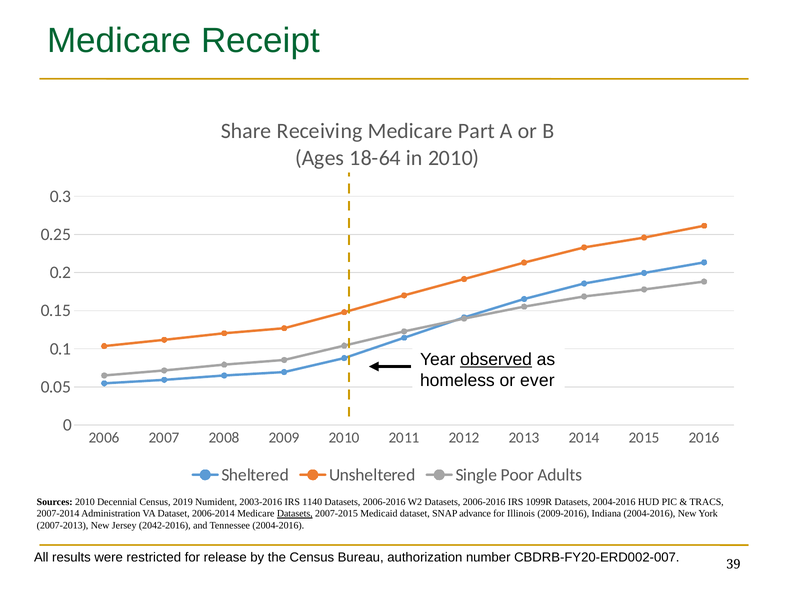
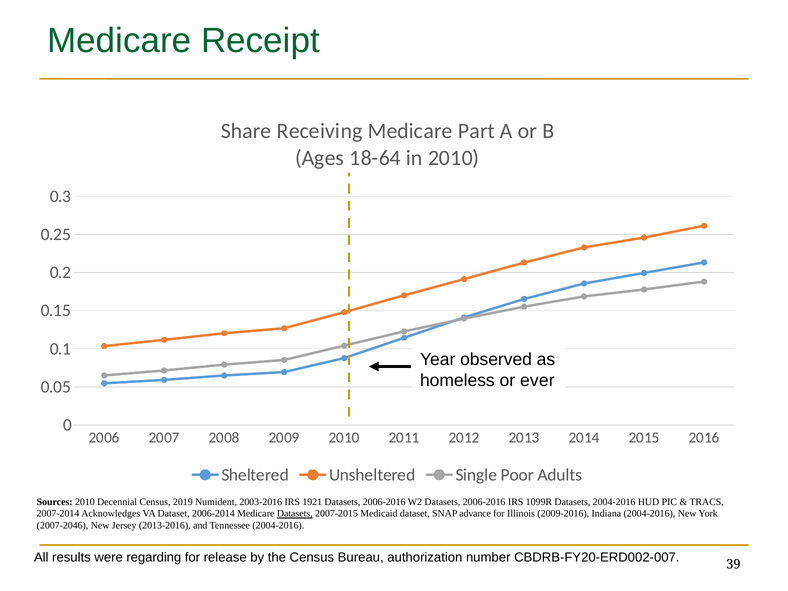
observed underline: present -> none
1140: 1140 -> 1921
Administration: Administration -> Acknowledges
2007-2013: 2007-2013 -> 2007-2046
2042-2016: 2042-2016 -> 2013-2016
restricted: restricted -> regarding
